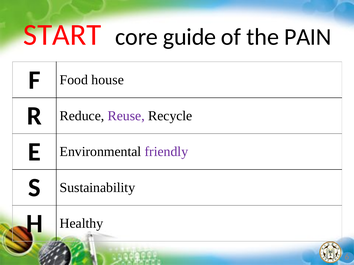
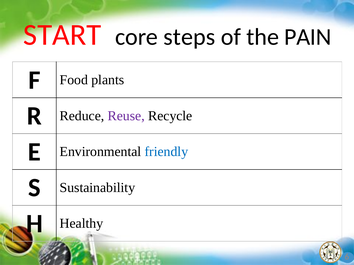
guide: guide -> steps
house: house -> plants
friendly colour: purple -> blue
